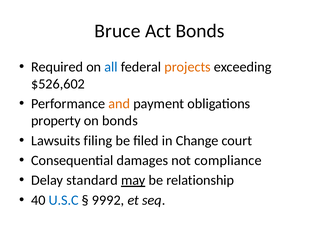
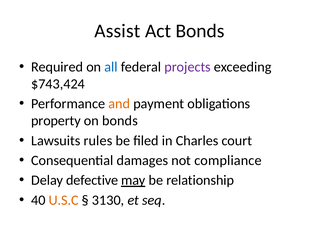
Bruce: Bruce -> Assist
projects colour: orange -> purple
$526,602: $526,602 -> $743,424
filing: filing -> rules
Change: Change -> Charles
standard: standard -> defective
U.S.C colour: blue -> orange
9992: 9992 -> 3130
